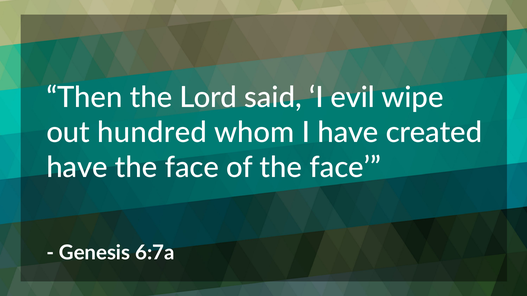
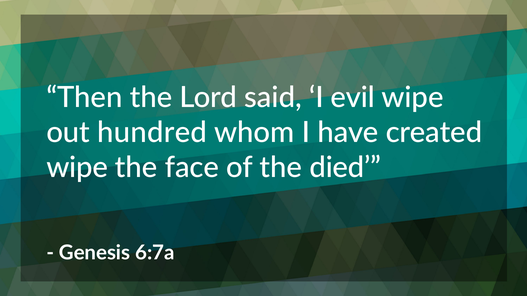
have at (77, 168): have -> wipe
of the face: face -> died
